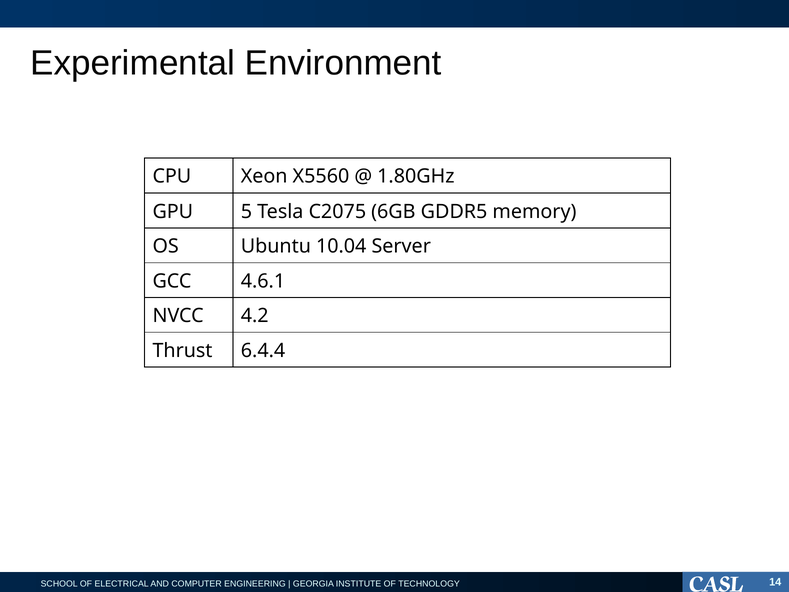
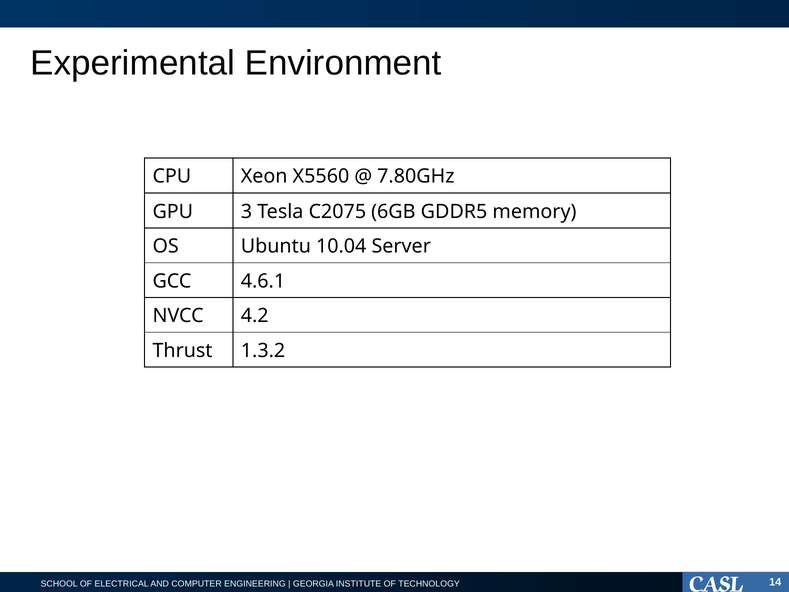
1.80GHz: 1.80GHz -> 7.80GHz
5: 5 -> 3
6.4.4: 6.4.4 -> 1.3.2
